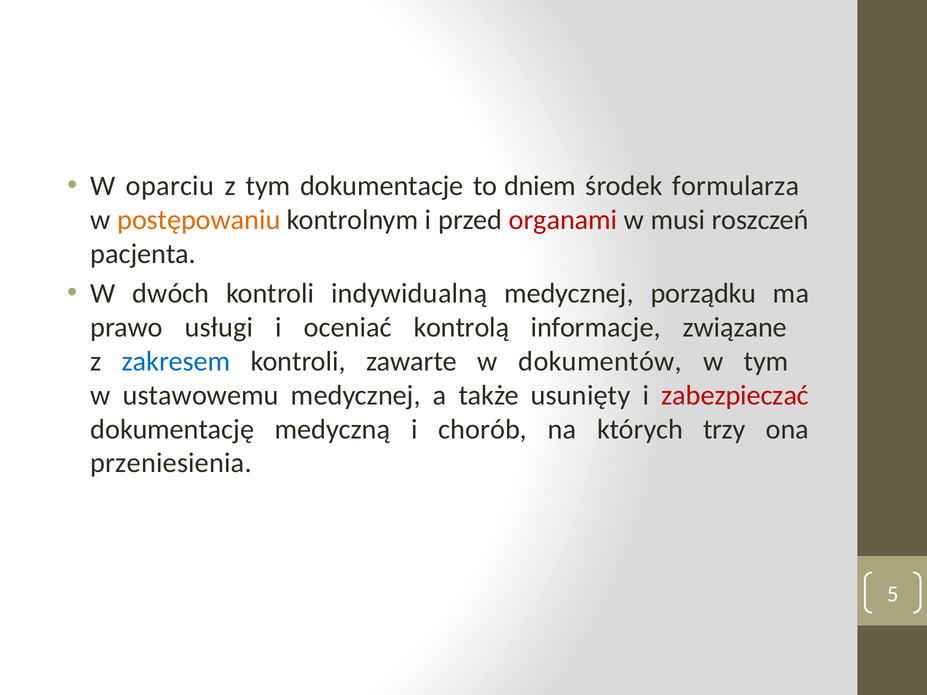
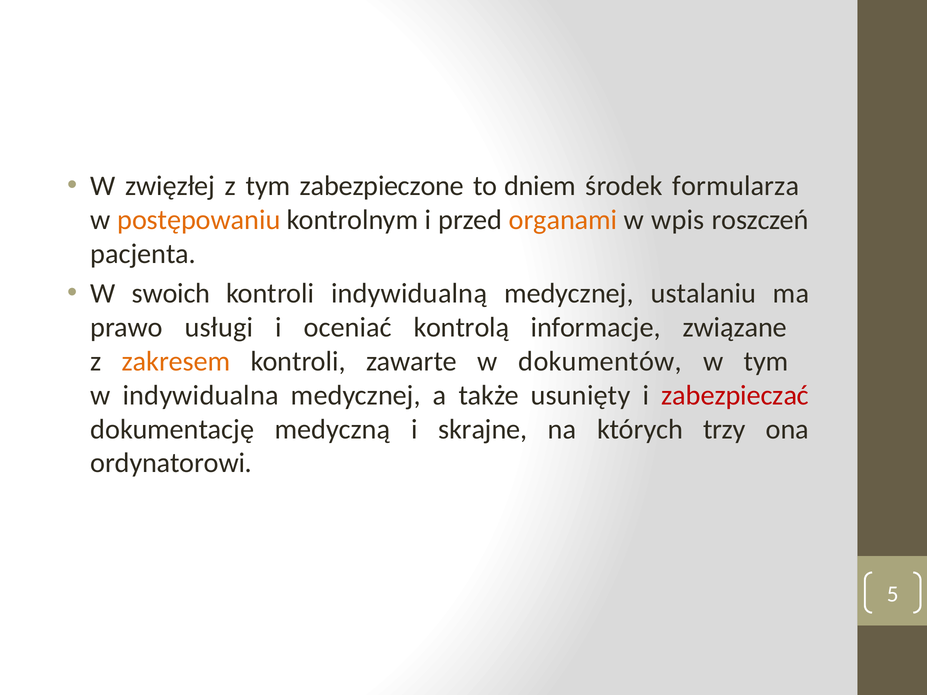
oparciu: oparciu -> zwięzłej
dokumentacje: dokumentacje -> zabezpieczone
organami colour: red -> orange
musi: musi -> wpis
dwóch: dwóch -> swoich
porządku: porządku -> ustalaniu
zakresem colour: blue -> orange
ustawowemu: ustawowemu -> indywidualna
chorób: chorób -> skrajne
przeniesienia: przeniesienia -> ordynatorowi
